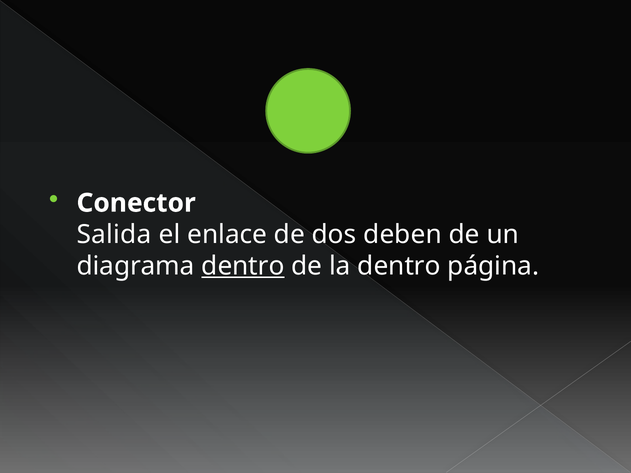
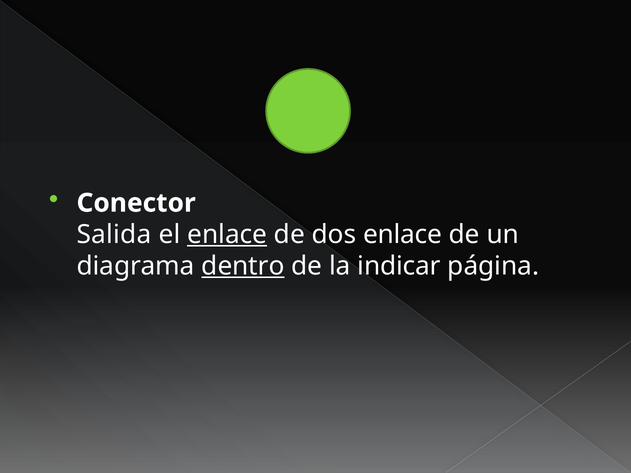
enlace at (227, 235) underline: none -> present
dos deben: deben -> enlace
la dentro: dentro -> indicar
